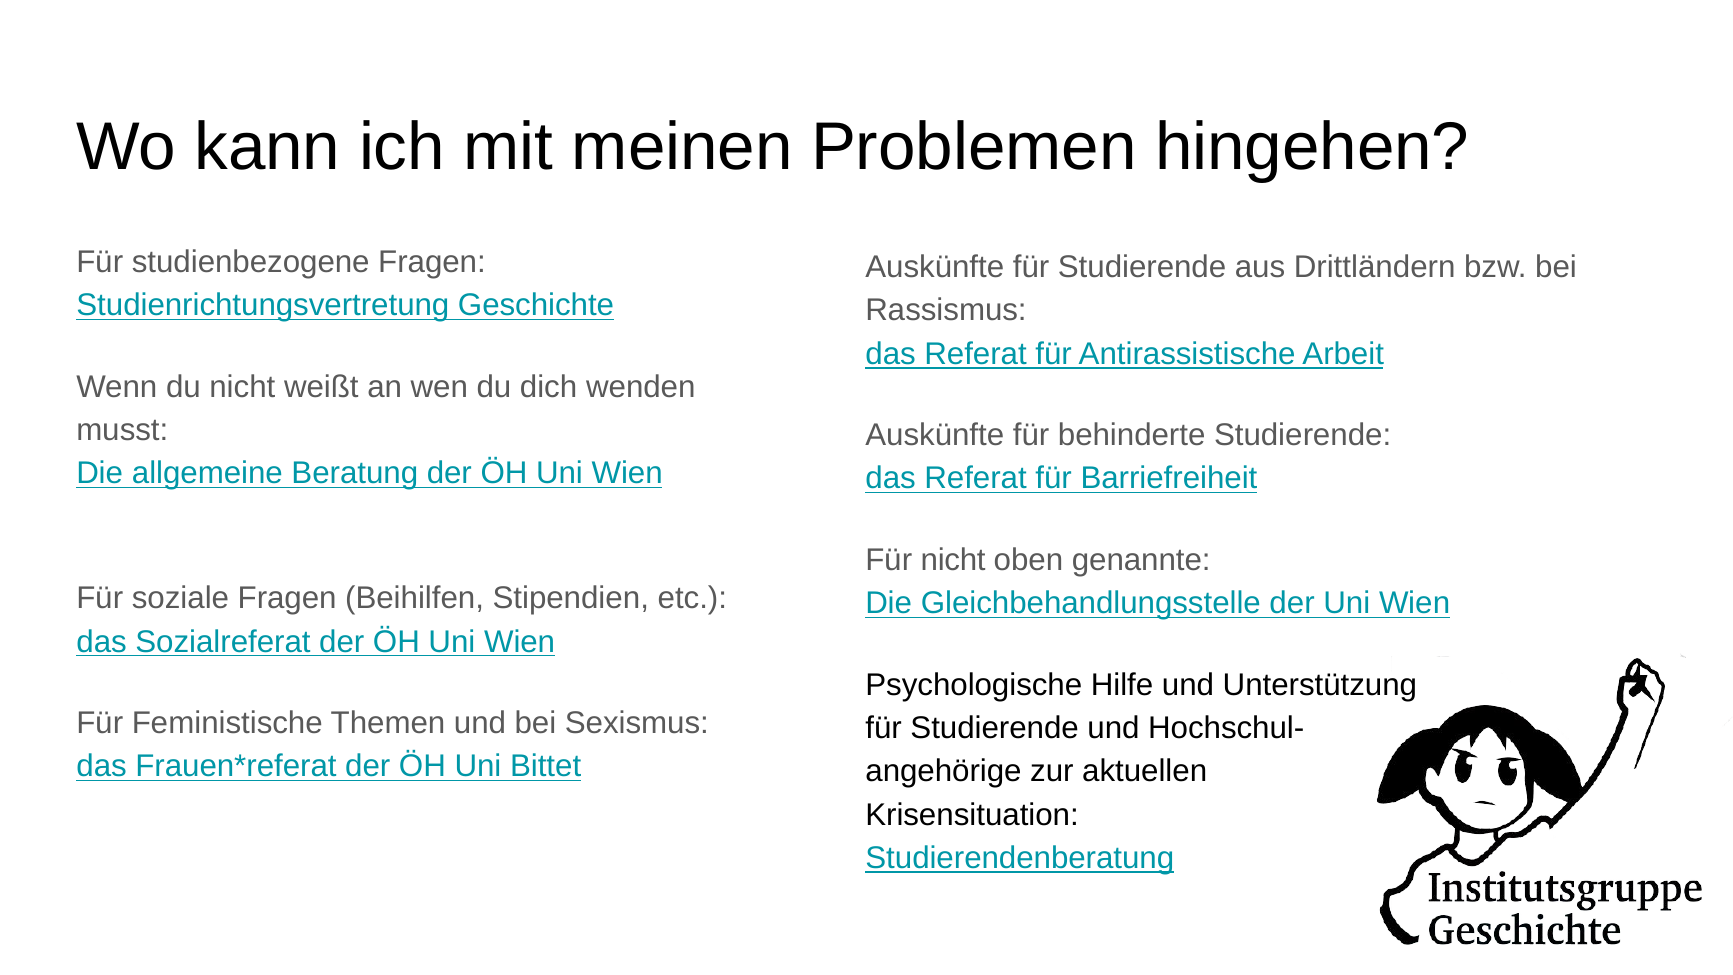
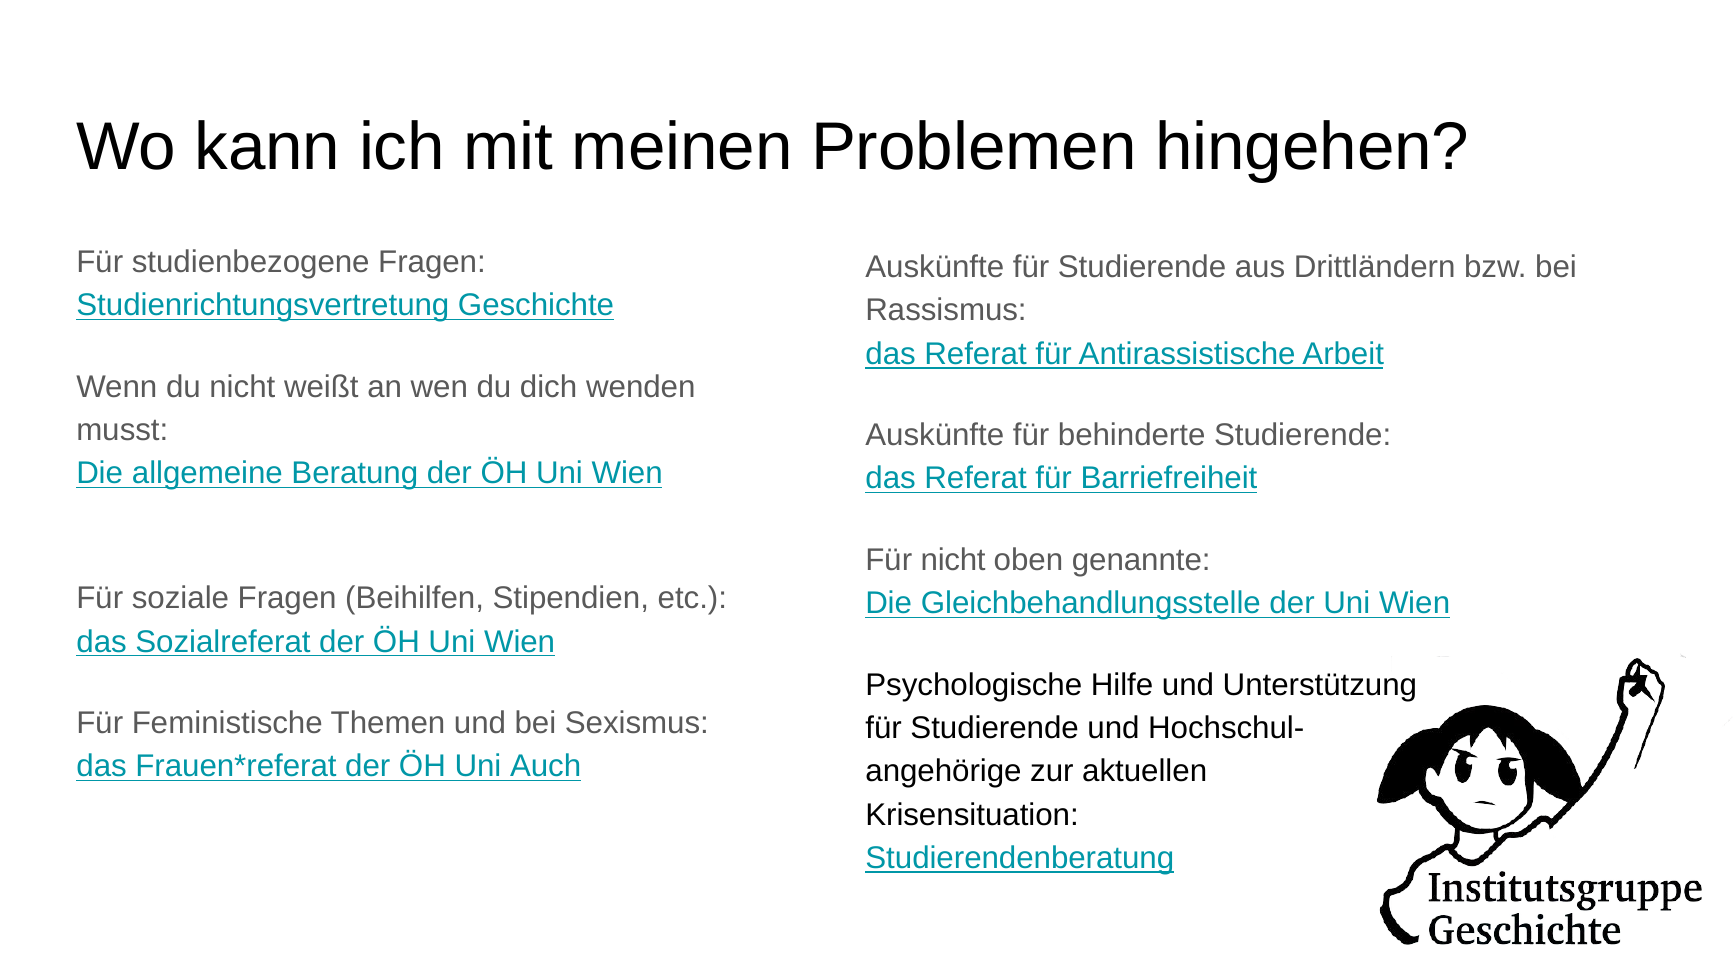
Bittet: Bittet -> Auch
